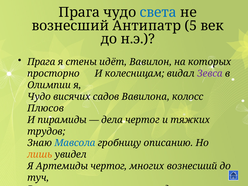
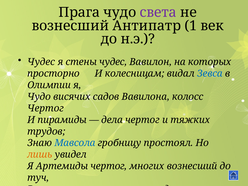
света colour: blue -> purple
5: 5 -> 1
Прага at (41, 62): Прага -> Чудес
стены идёт: идёт -> чудес
Зевса colour: purple -> blue
Плюсов at (46, 108): Плюсов -> Чертог
описанию: описанию -> простоял
